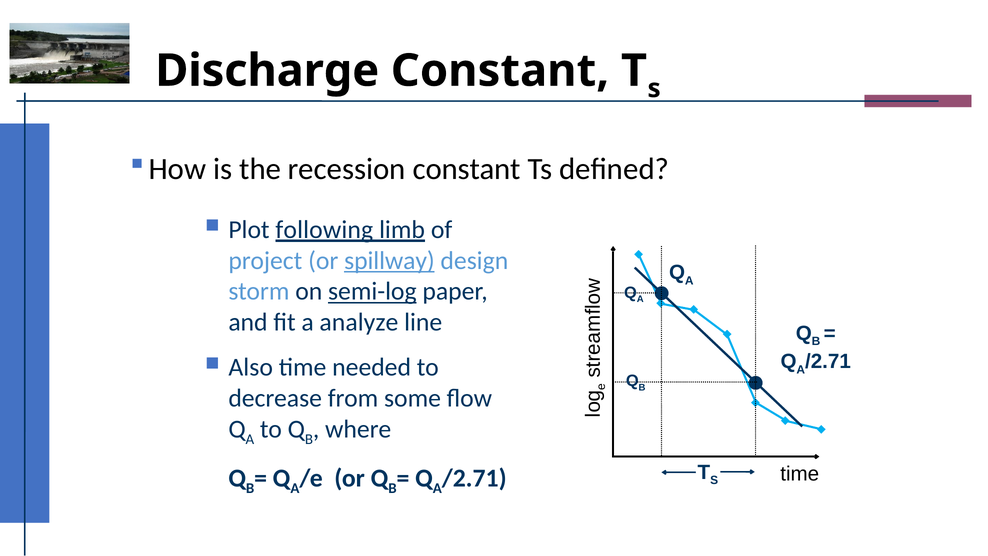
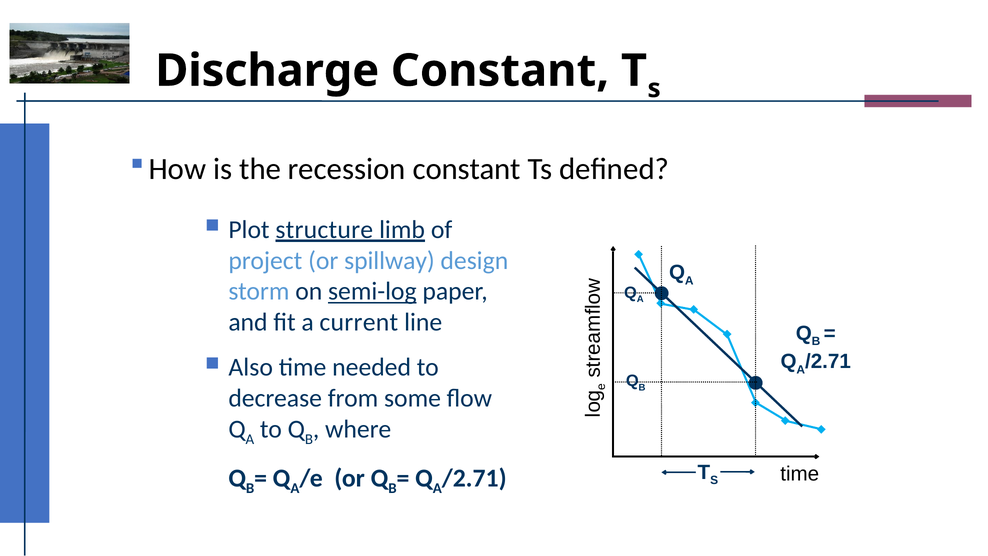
following: following -> structure
spillway underline: present -> none
analyze: analyze -> current
